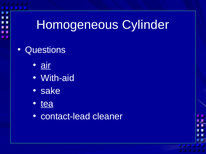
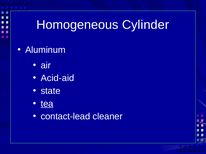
Questions: Questions -> Aluminum
air underline: present -> none
With-aid: With-aid -> Acid-aid
sake: sake -> state
